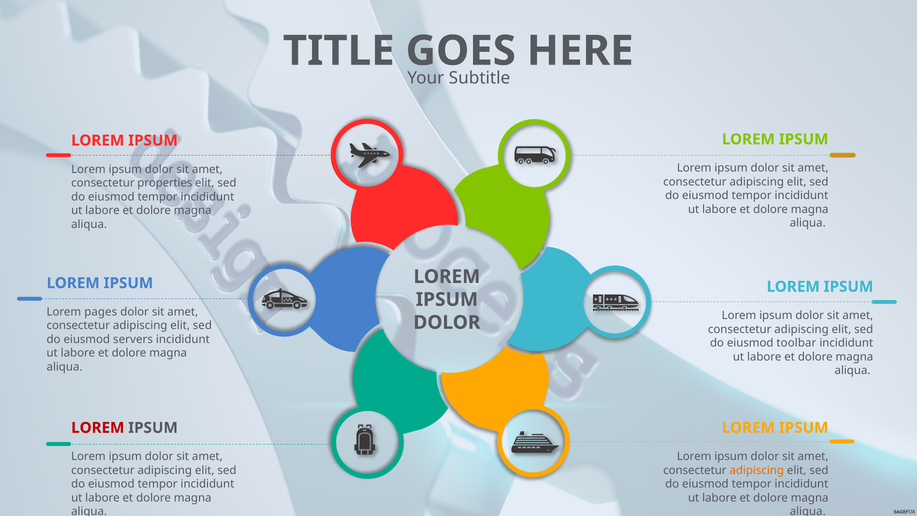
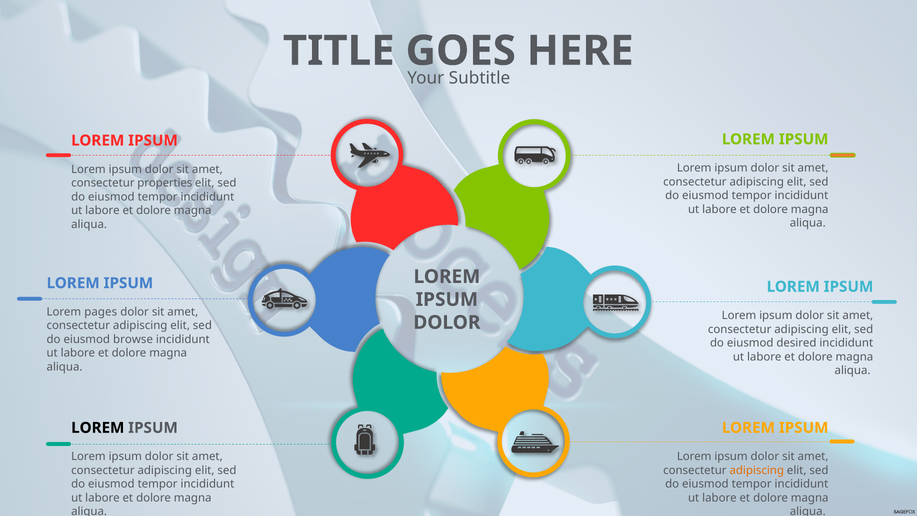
servers: servers -> browse
toolbar: toolbar -> desired
LOREM at (98, 428) colour: red -> black
